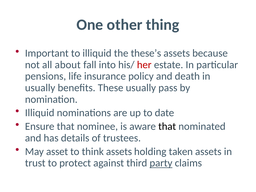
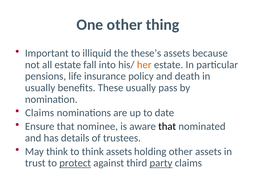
all about: about -> estate
her colour: red -> orange
Illiquid at (40, 113): Illiquid -> Claims
May asset: asset -> think
holding taken: taken -> other
protect underline: none -> present
